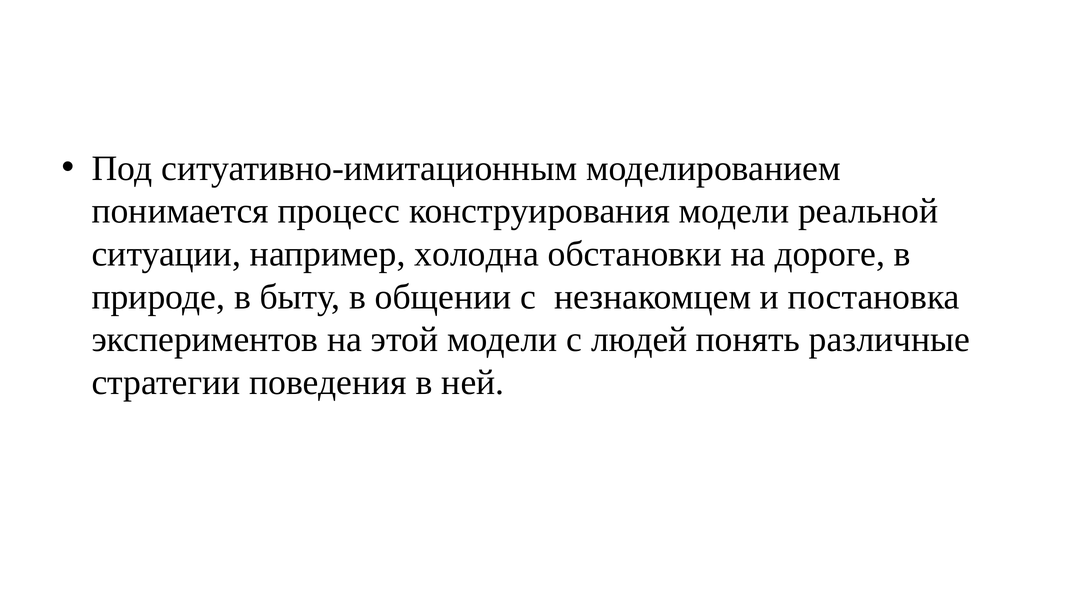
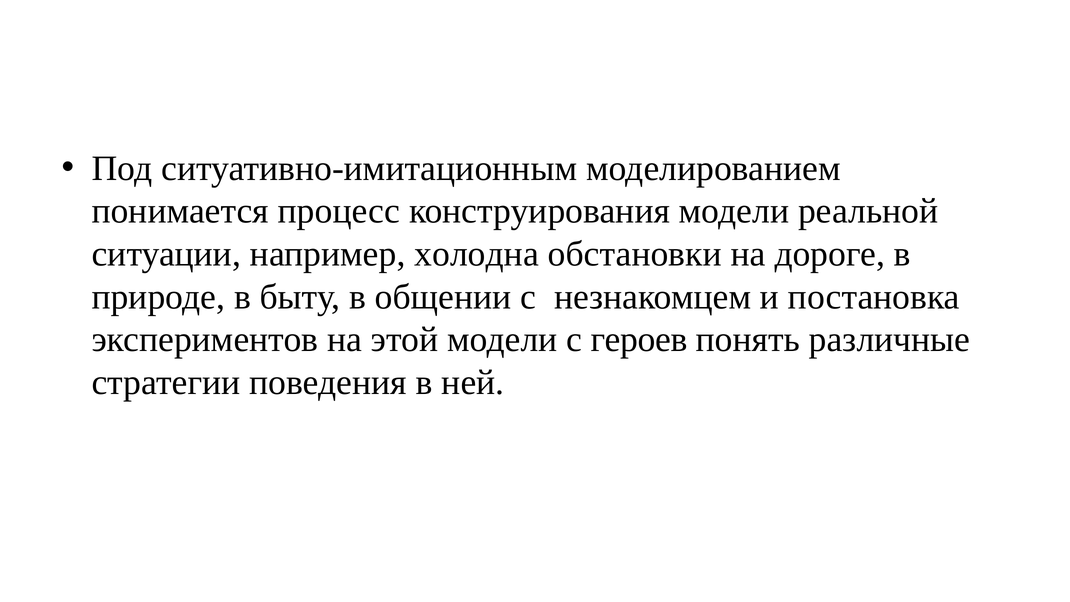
людей: людей -> героев
